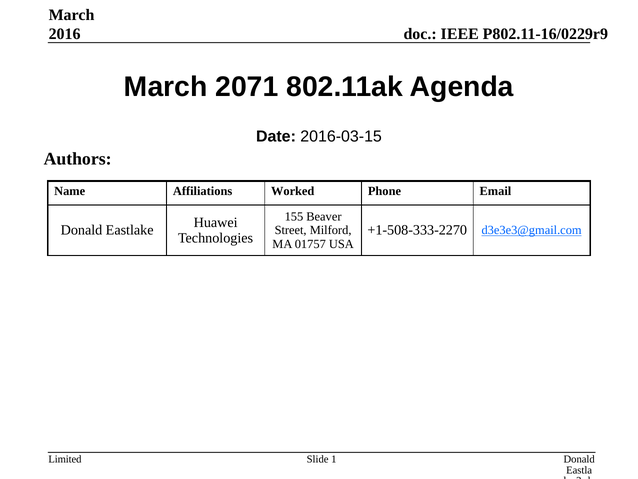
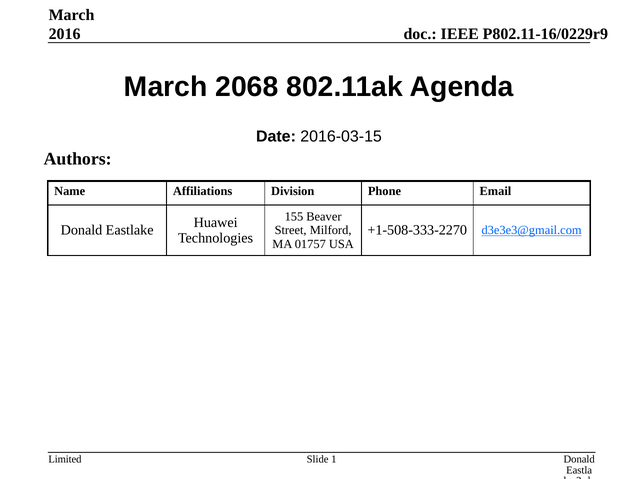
2071: 2071 -> 2068
Worked: Worked -> Division
